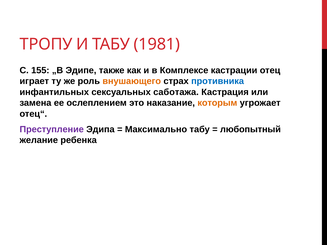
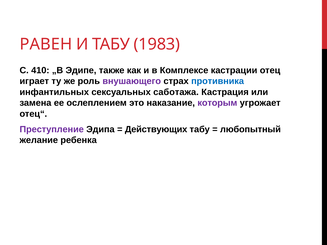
ТРОПУ: ТРОПУ -> РАВЕН
1981: 1981 -> 1983
155: 155 -> 410
внушающего colour: orange -> purple
которым colour: orange -> purple
Максимально: Максимально -> Действующих
